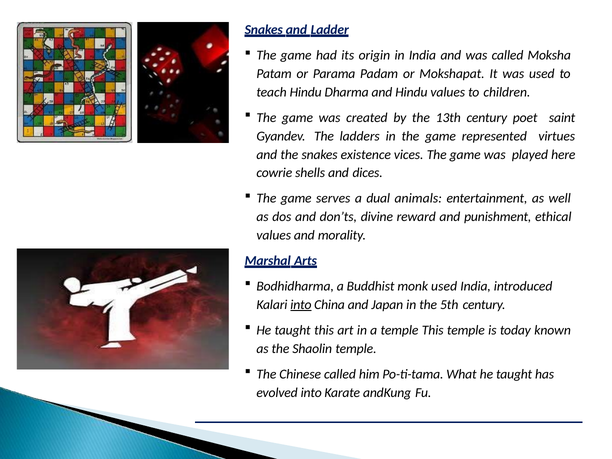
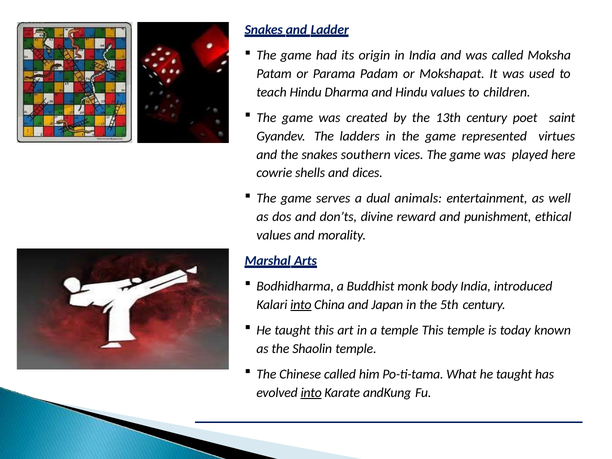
existence: existence -> southern
monk used: used -> body
into at (311, 393) underline: none -> present
